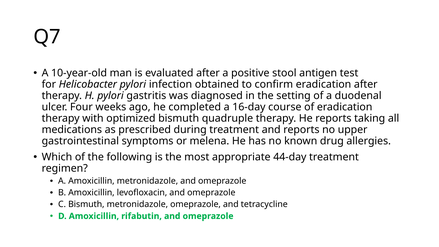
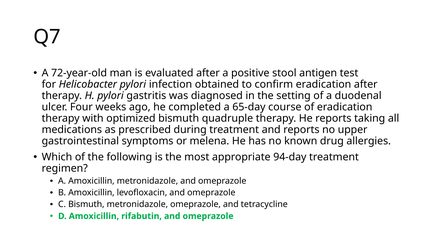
10-year-old: 10-year-old -> 72-year-old
16-day: 16-day -> 65-day
44-day: 44-day -> 94-day
